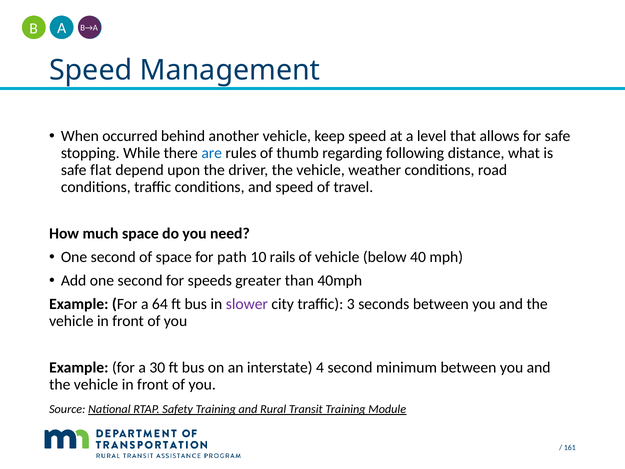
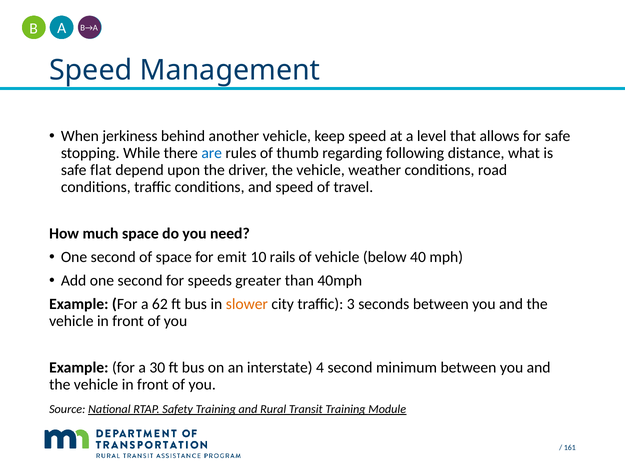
occurred: occurred -> jerkiness
path: path -> emit
64: 64 -> 62
slower colour: purple -> orange
